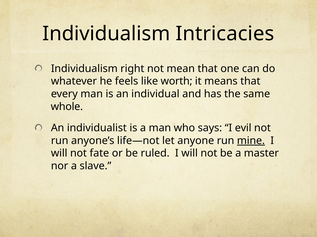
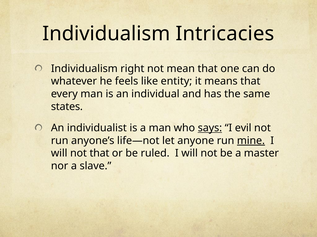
worth: worth -> entity
whole: whole -> states
says underline: none -> present
not fate: fate -> that
